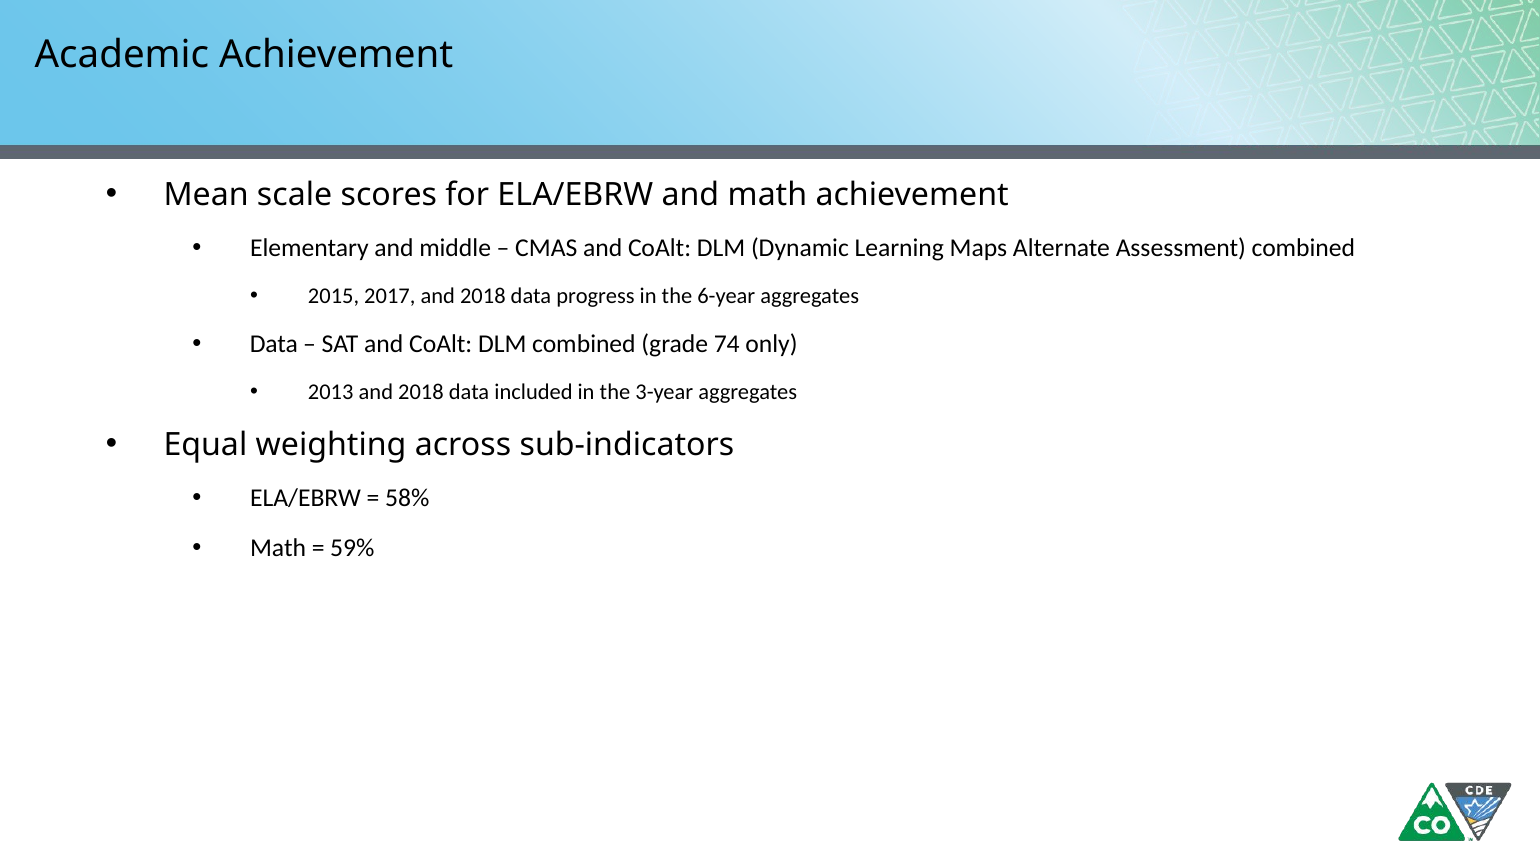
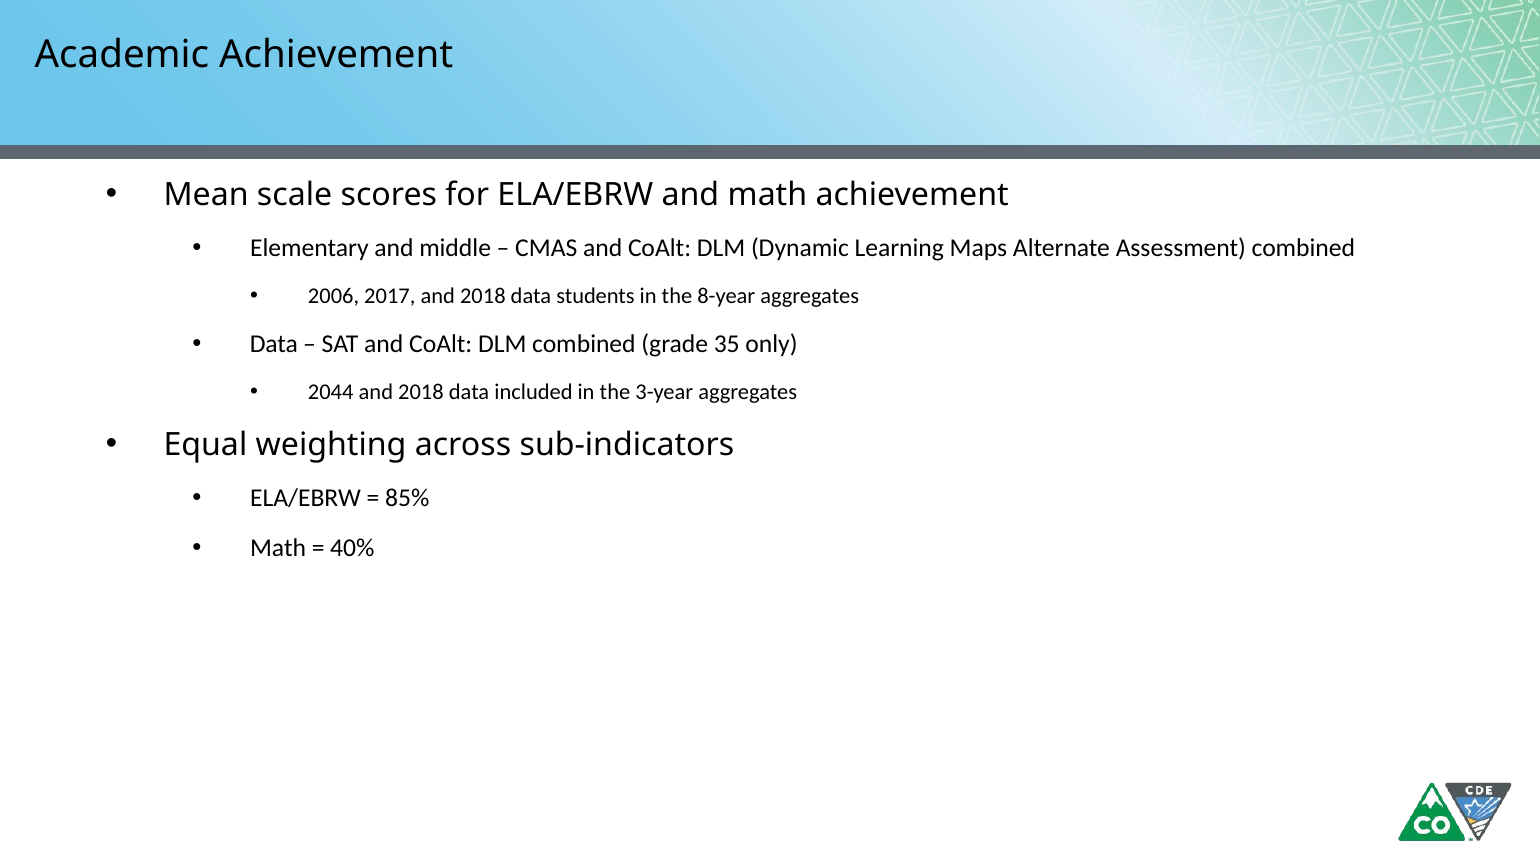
2015: 2015 -> 2006
progress: progress -> students
6-year: 6-year -> 8-year
74: 74 -> 35
2013: 2013 -> 2044
58%: 58% -> 85%
59%: 59% -> 40%
